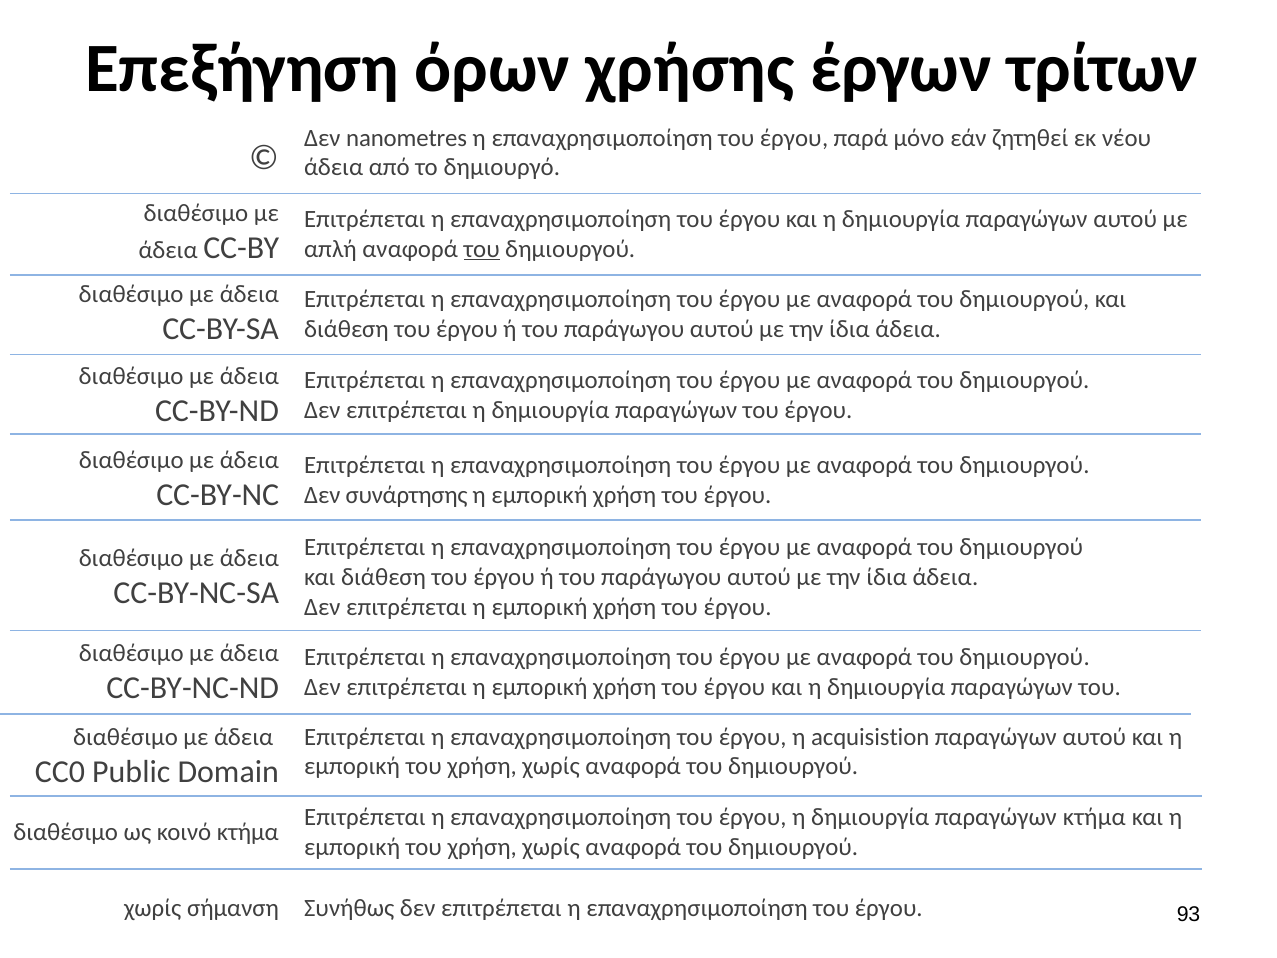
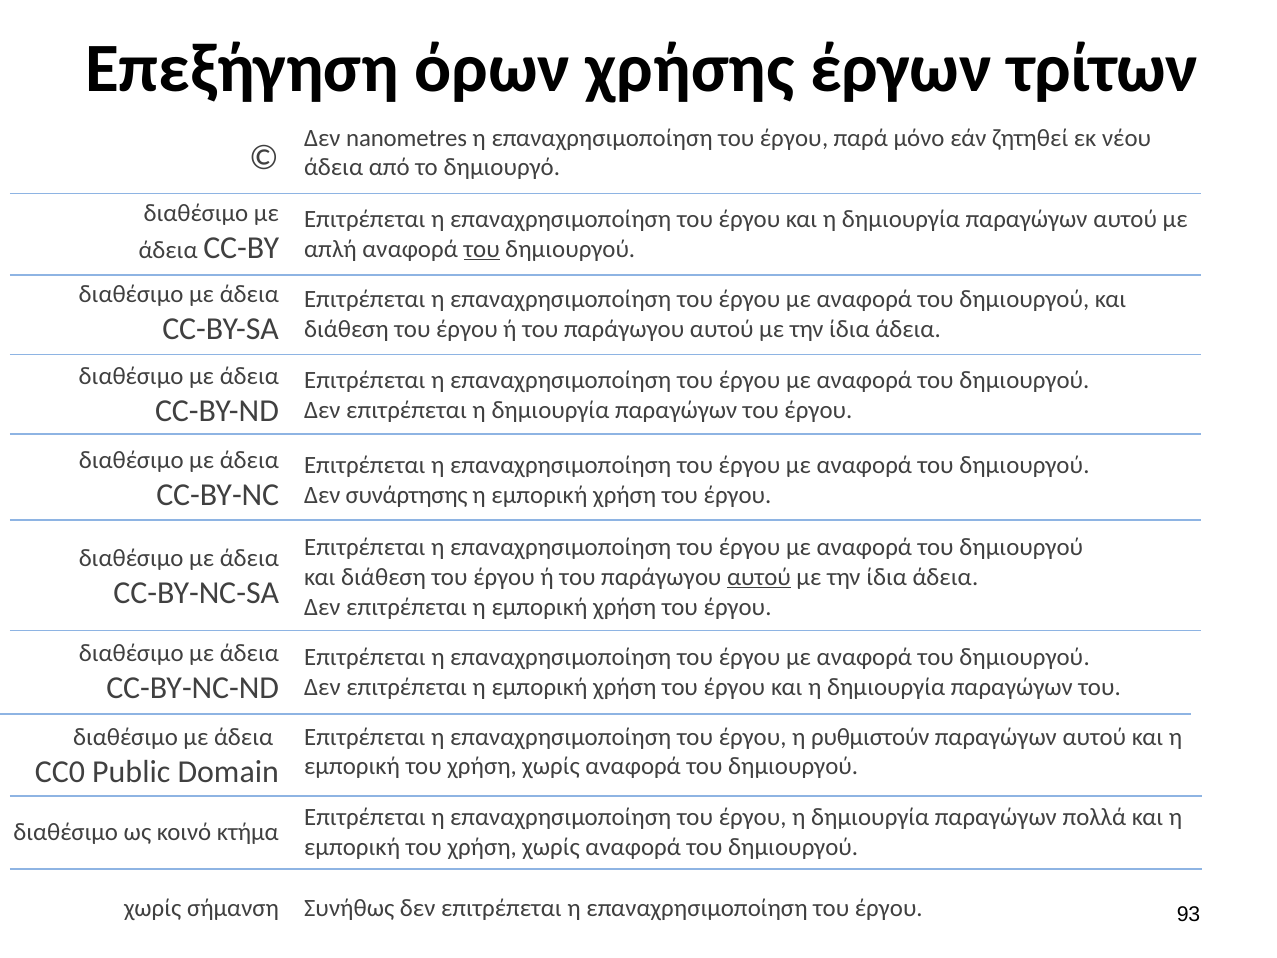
αυτού at (759, 577) underline: none -> present
acquisistion: acquisistion -> ρυθμιστούν
παραγώγων κτήμα: κτήμα -> πολλά
